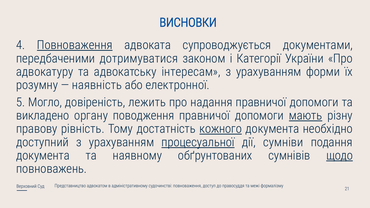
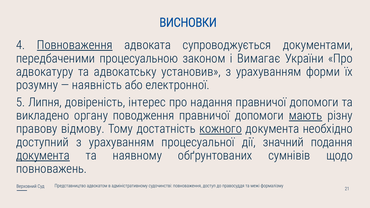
дотримуватися: дотримуватися -> процесуальною
Категорії: Категорії -> Вимагає
інтересам: інтересам -> установив
Могло: Могло -> Липня
лежить: лежить -> інтерес
рівність: рівність -> відмову
процесуальної underline: present -> none
сумніви: сумніви -> значний
документа at (43, 156) underline: none -> present
щодо underline: present -> none
